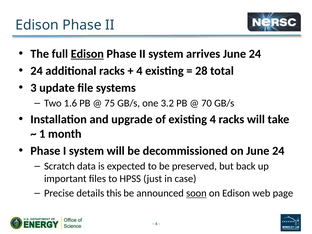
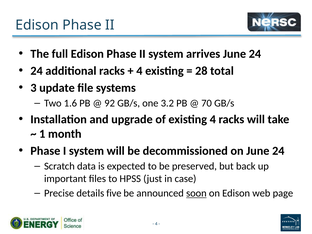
Edison at (87, 54) underline: present -> none
75: 75 -> 92
this: this -> five
